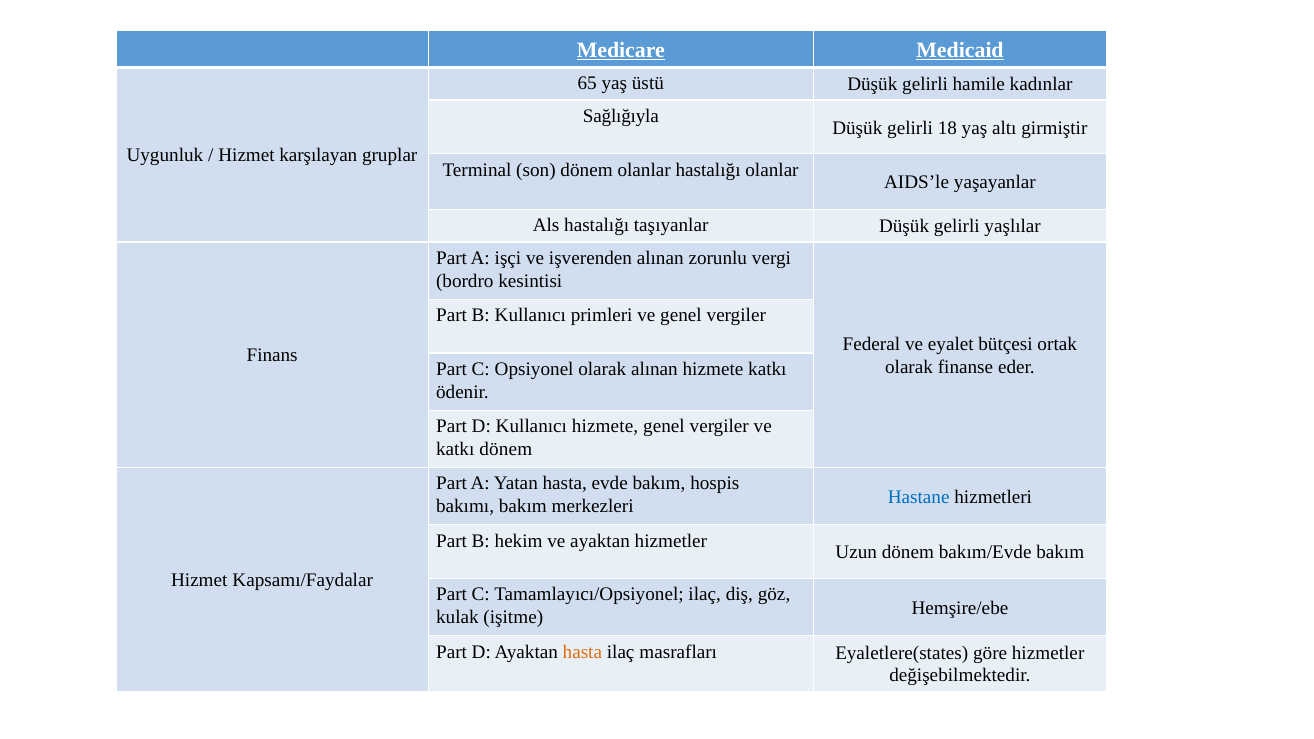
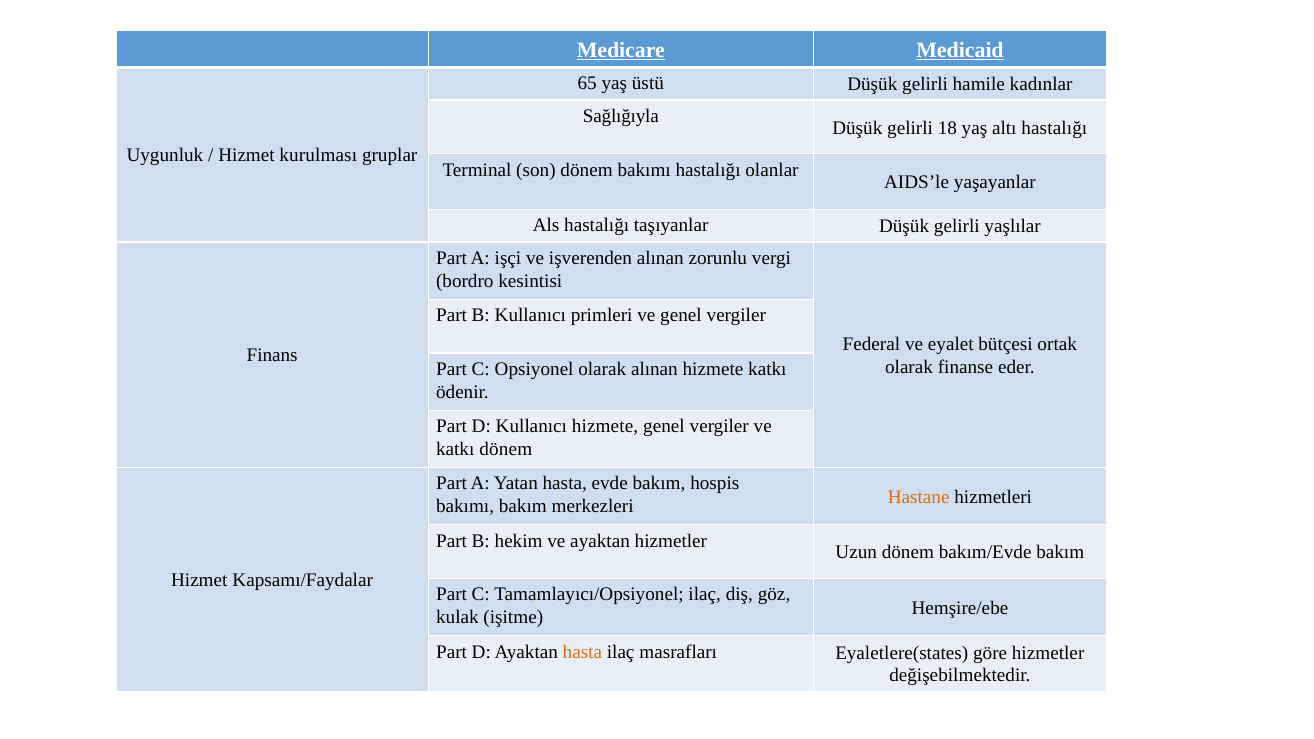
altı girmiştir: girmiştir -> hastalığı
karşılayan: karşılayan -> kurulması
dönem olanlar: olanlar -> bakımı
Hastane colour: blue -> orange
